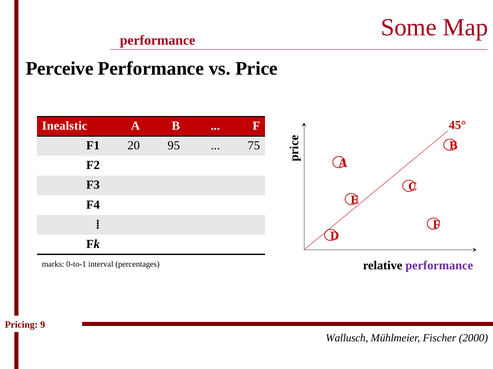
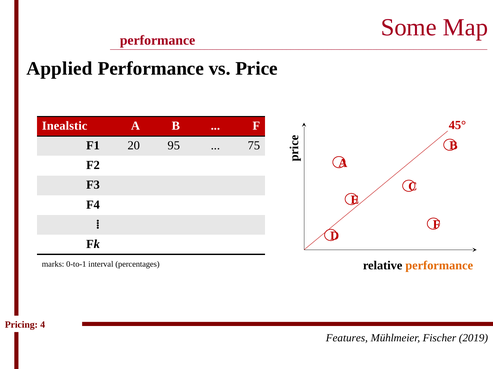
Perceive: Perceive -> Applied
performance at (439, 266) colour: purple -> orange
9: 9 -> 4
Wallusch: Wallusch -> Features
2000: 2000 -> 2019
